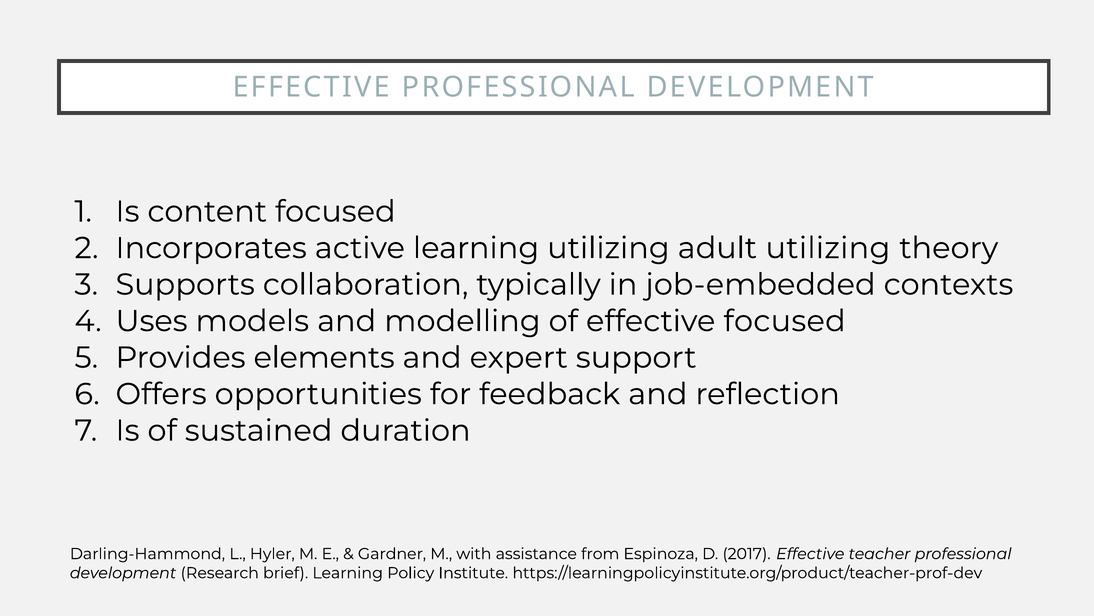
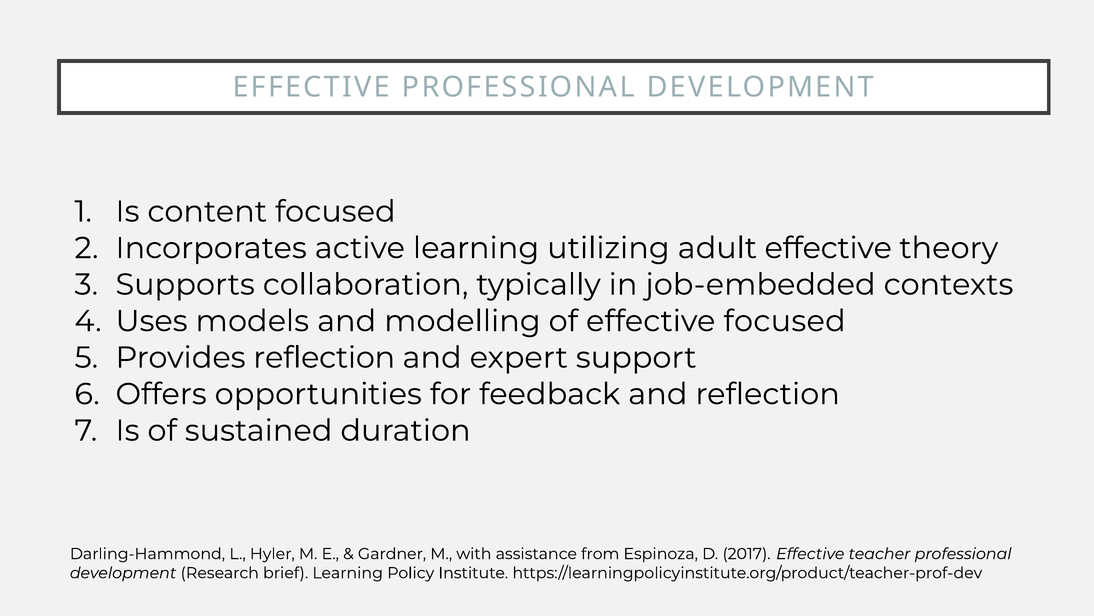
adult utilizing: utilizing -> effective
Provides elements: elements -> reflection
